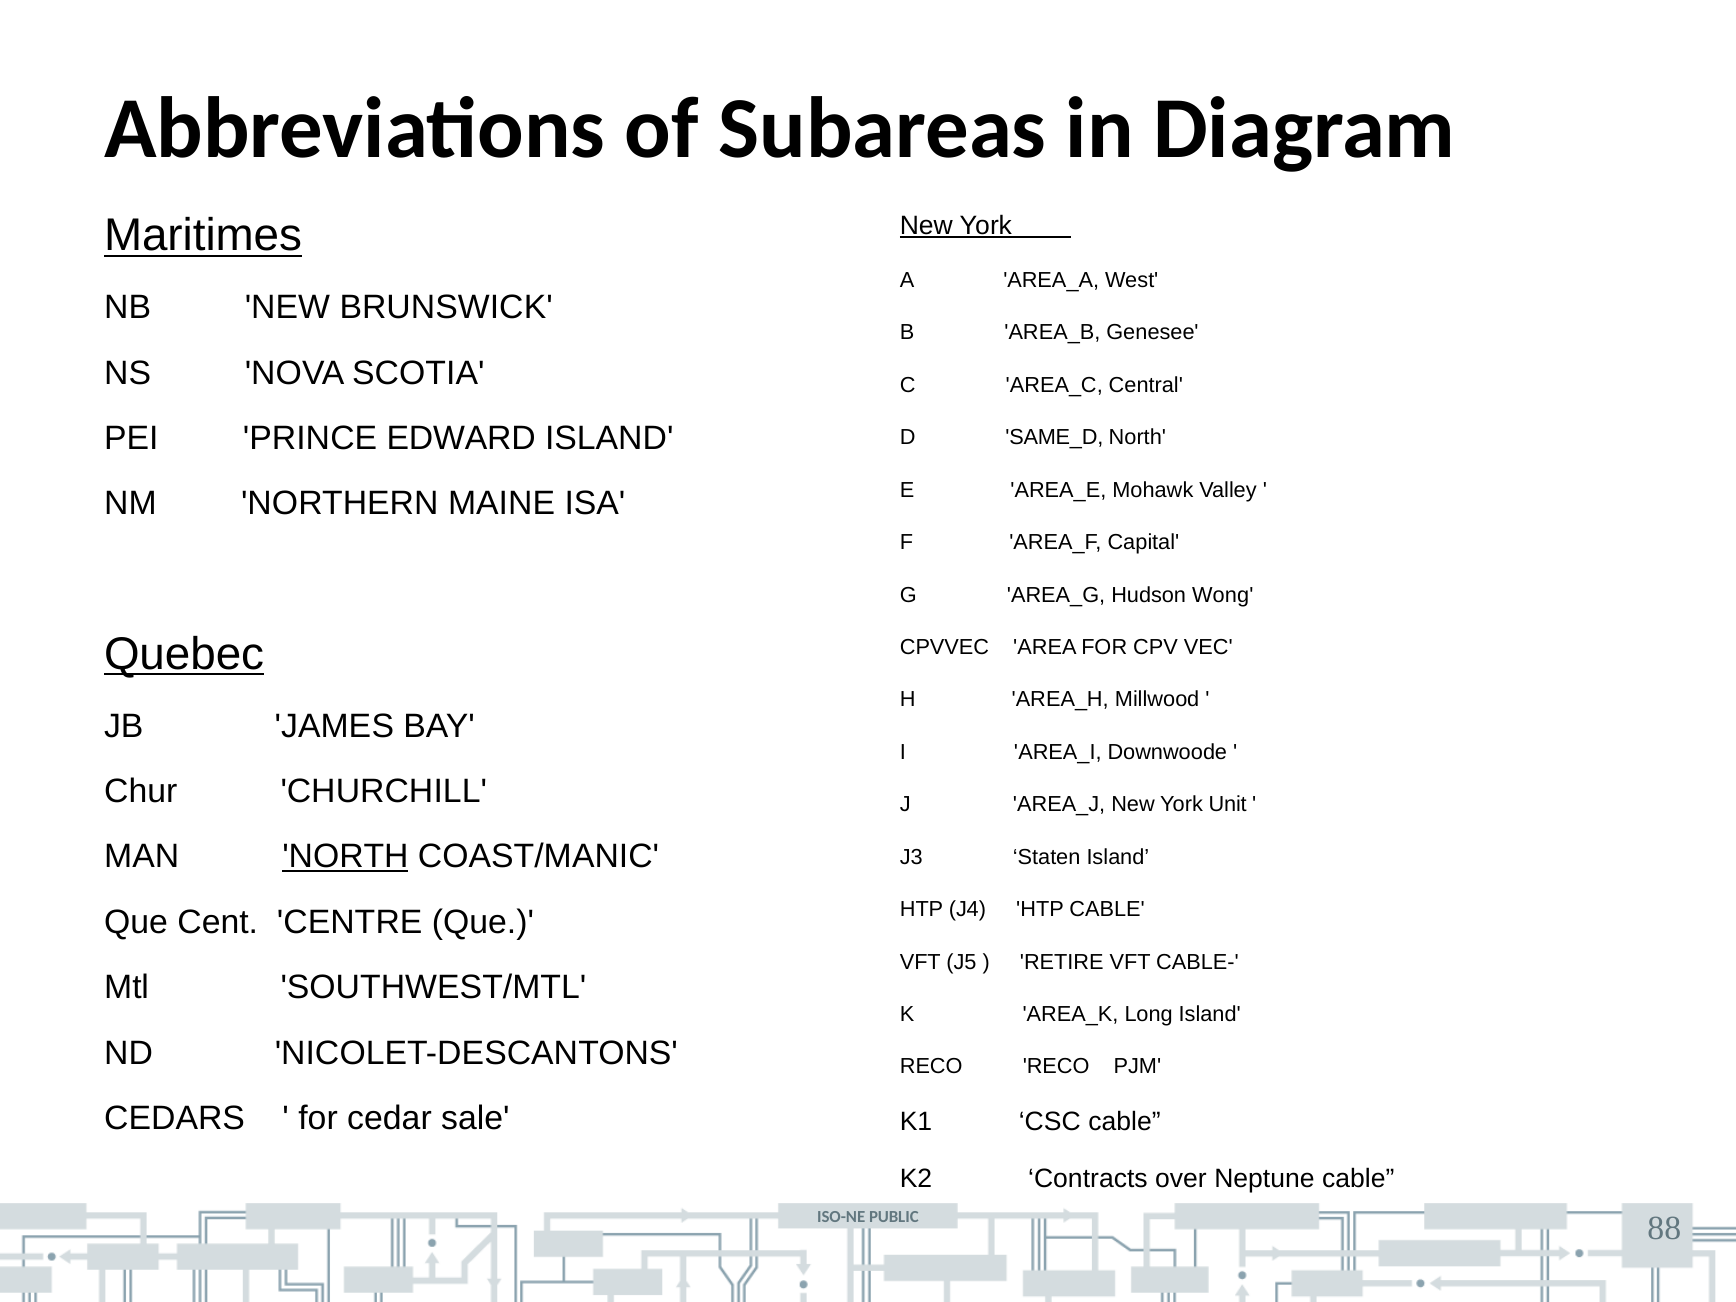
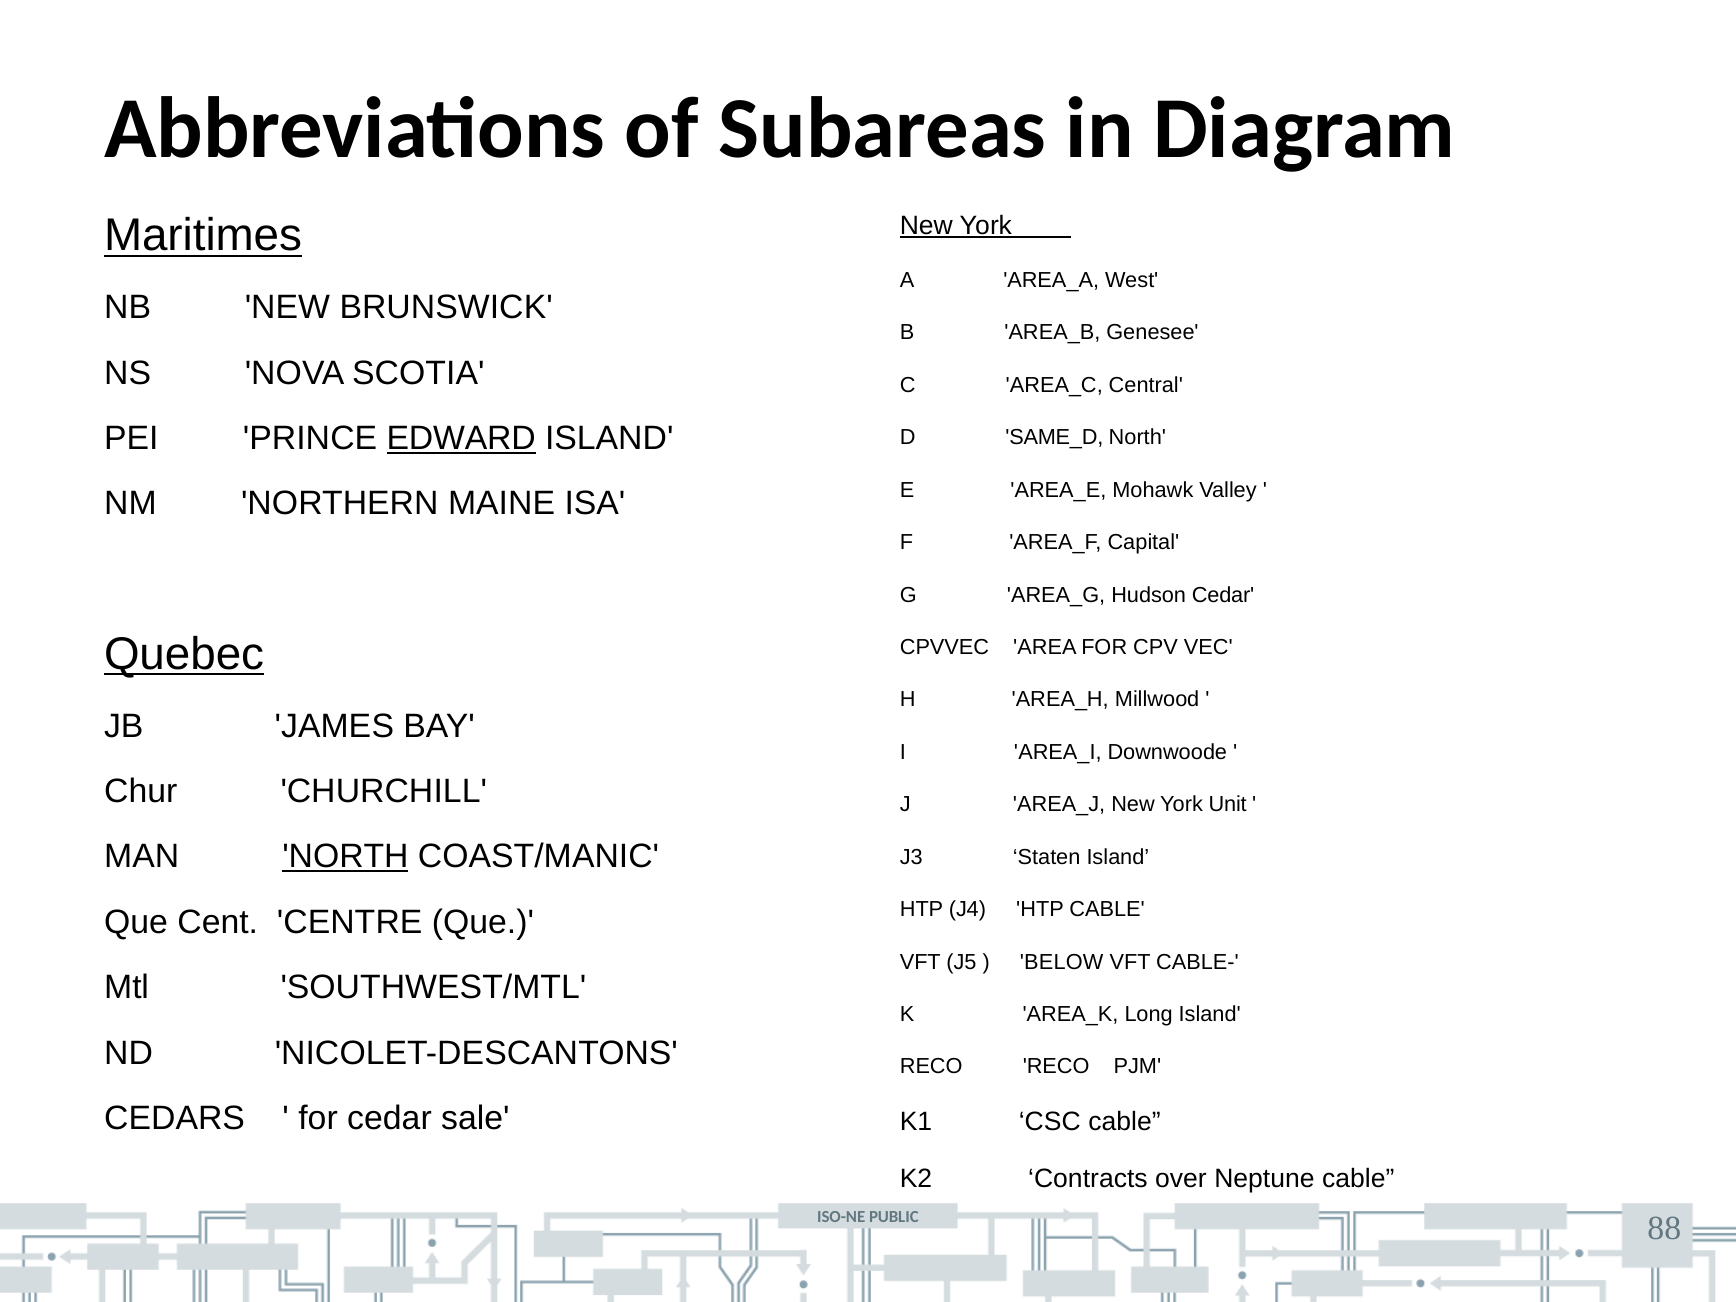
EDWARD underline: none -> present
Hudson Wong: Wong -> Cedar
RETIRE: RETIRE -> BELOW
